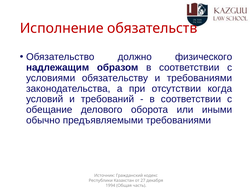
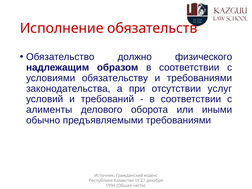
когда: когда -> услуг
обещание: обещание -> алименты
